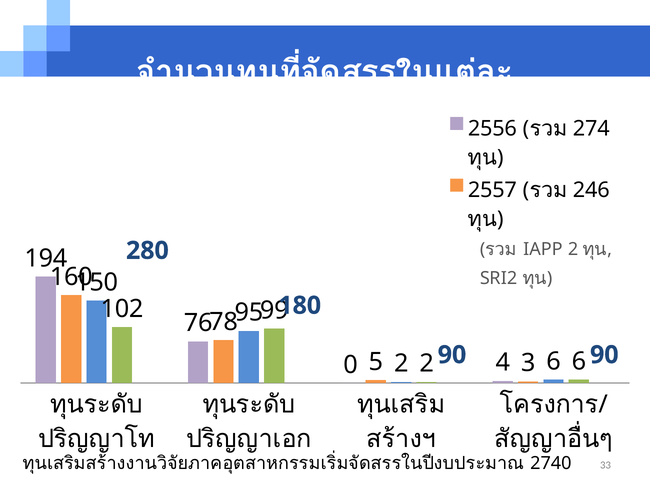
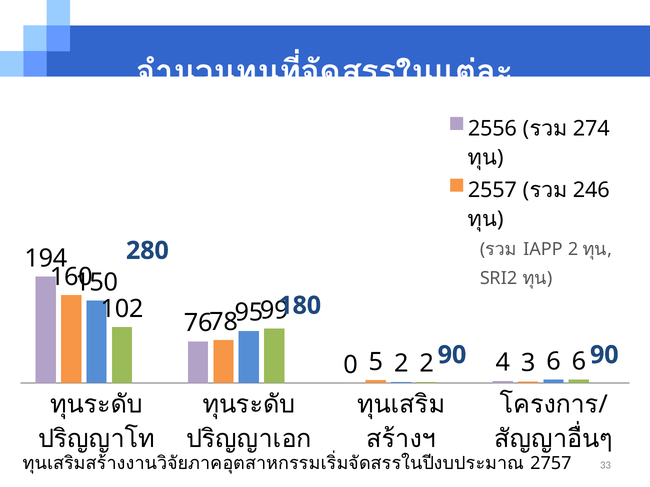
2740: 2740 -> 2757
